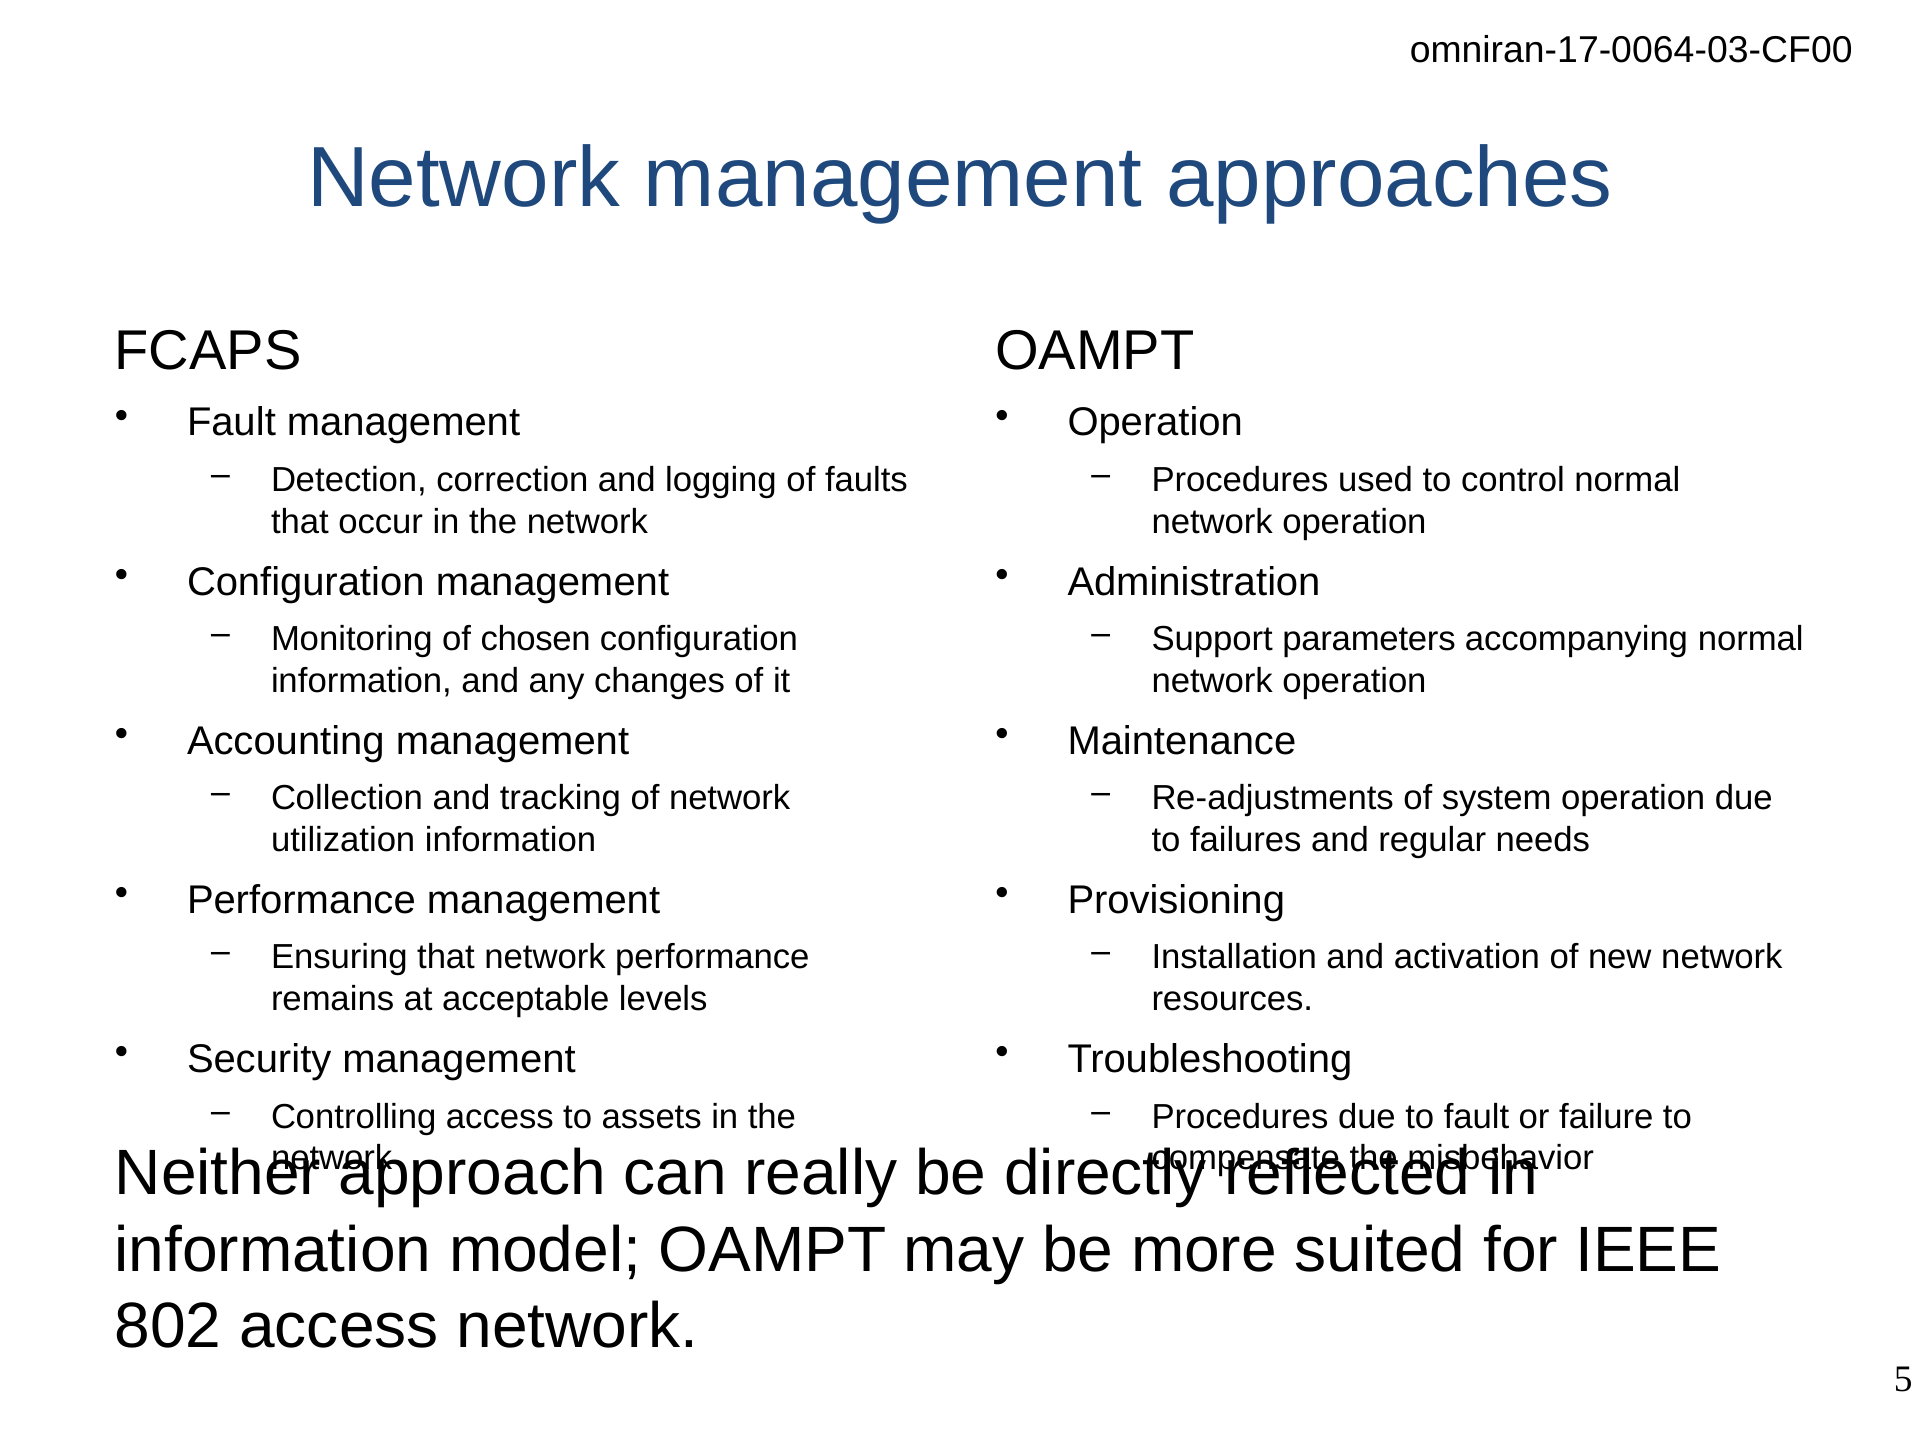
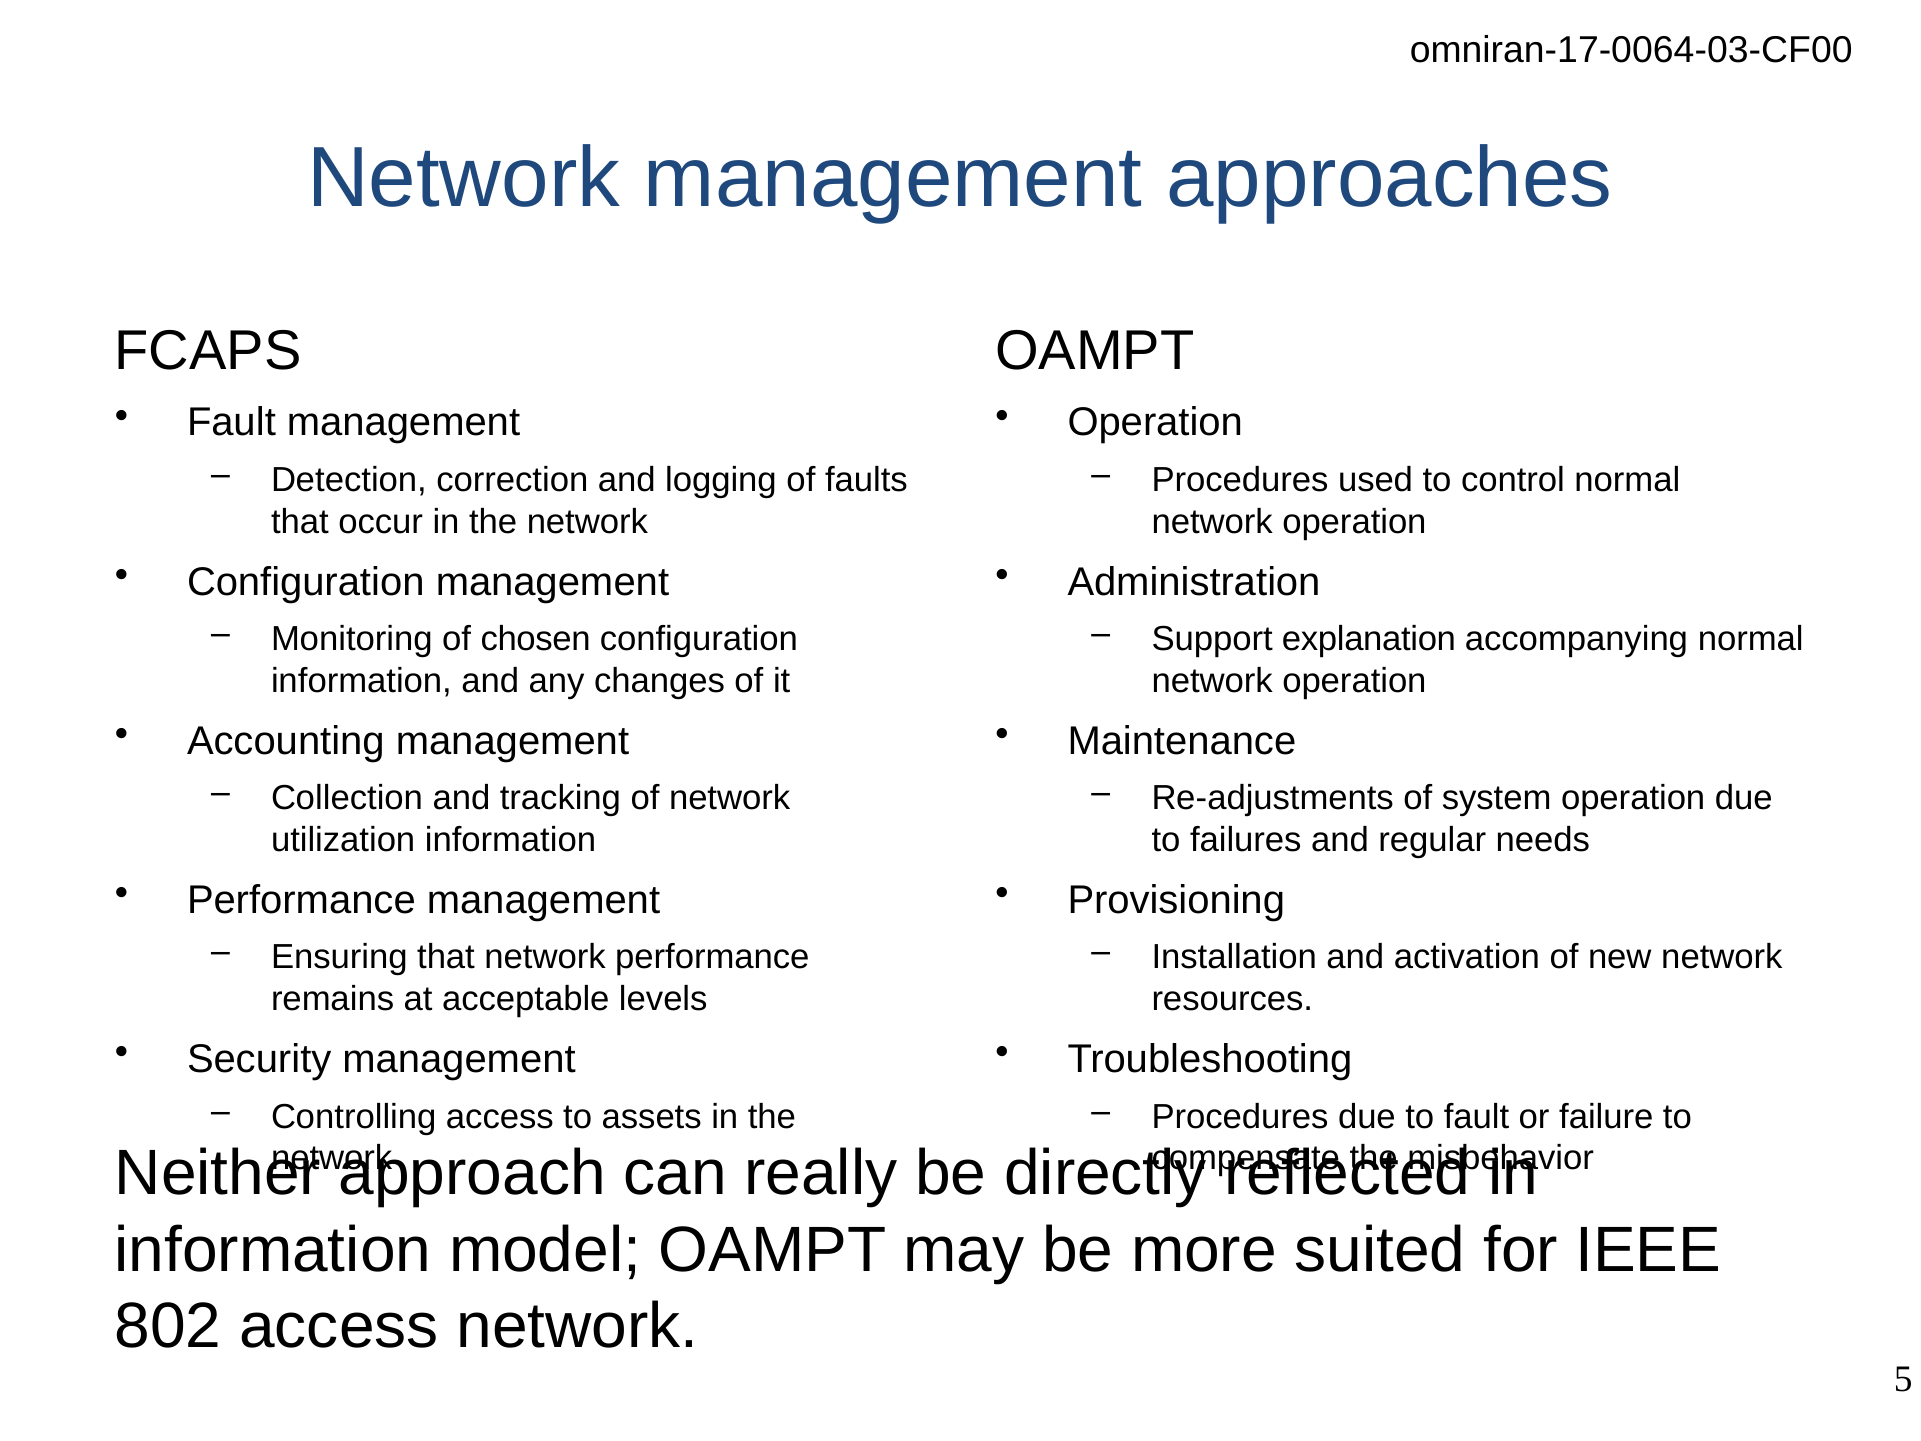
parameters: parameters -> explanation
